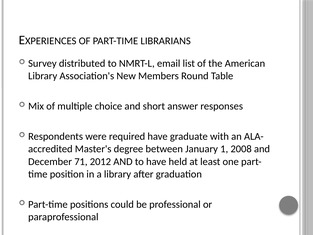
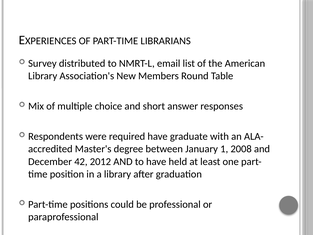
71: 71 -> 42
